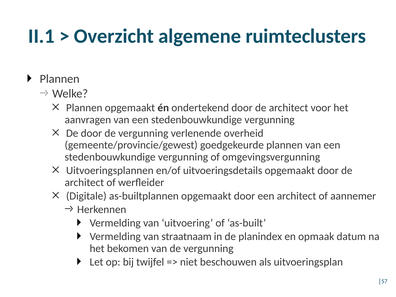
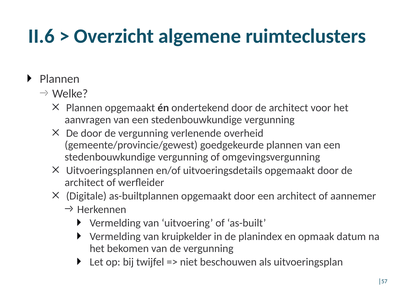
II.1: II.1 -> II.6
straatnaam: straatnaam -> kruipkelder
